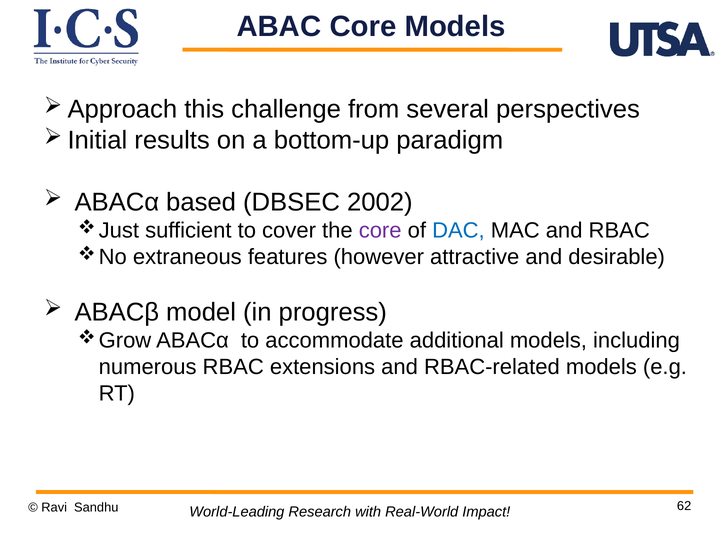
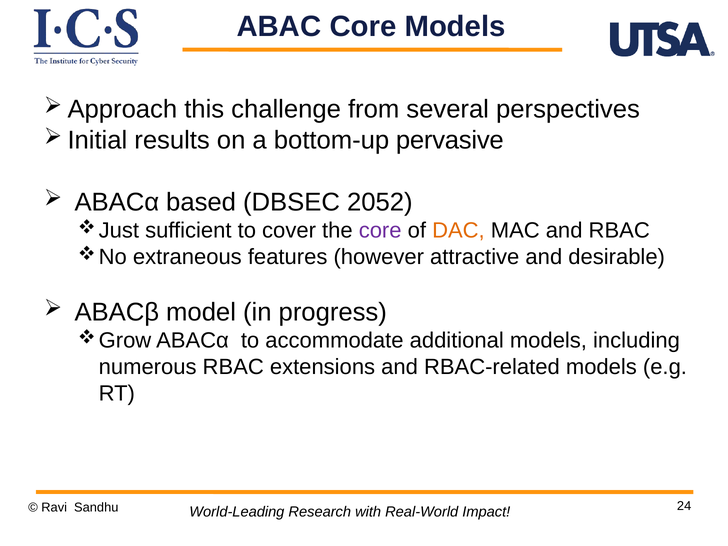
paradigm: paradigm -> pervasive
2002: 2002 -> 2052
DAC colour: blue -> orange
62: 62 -> 24
